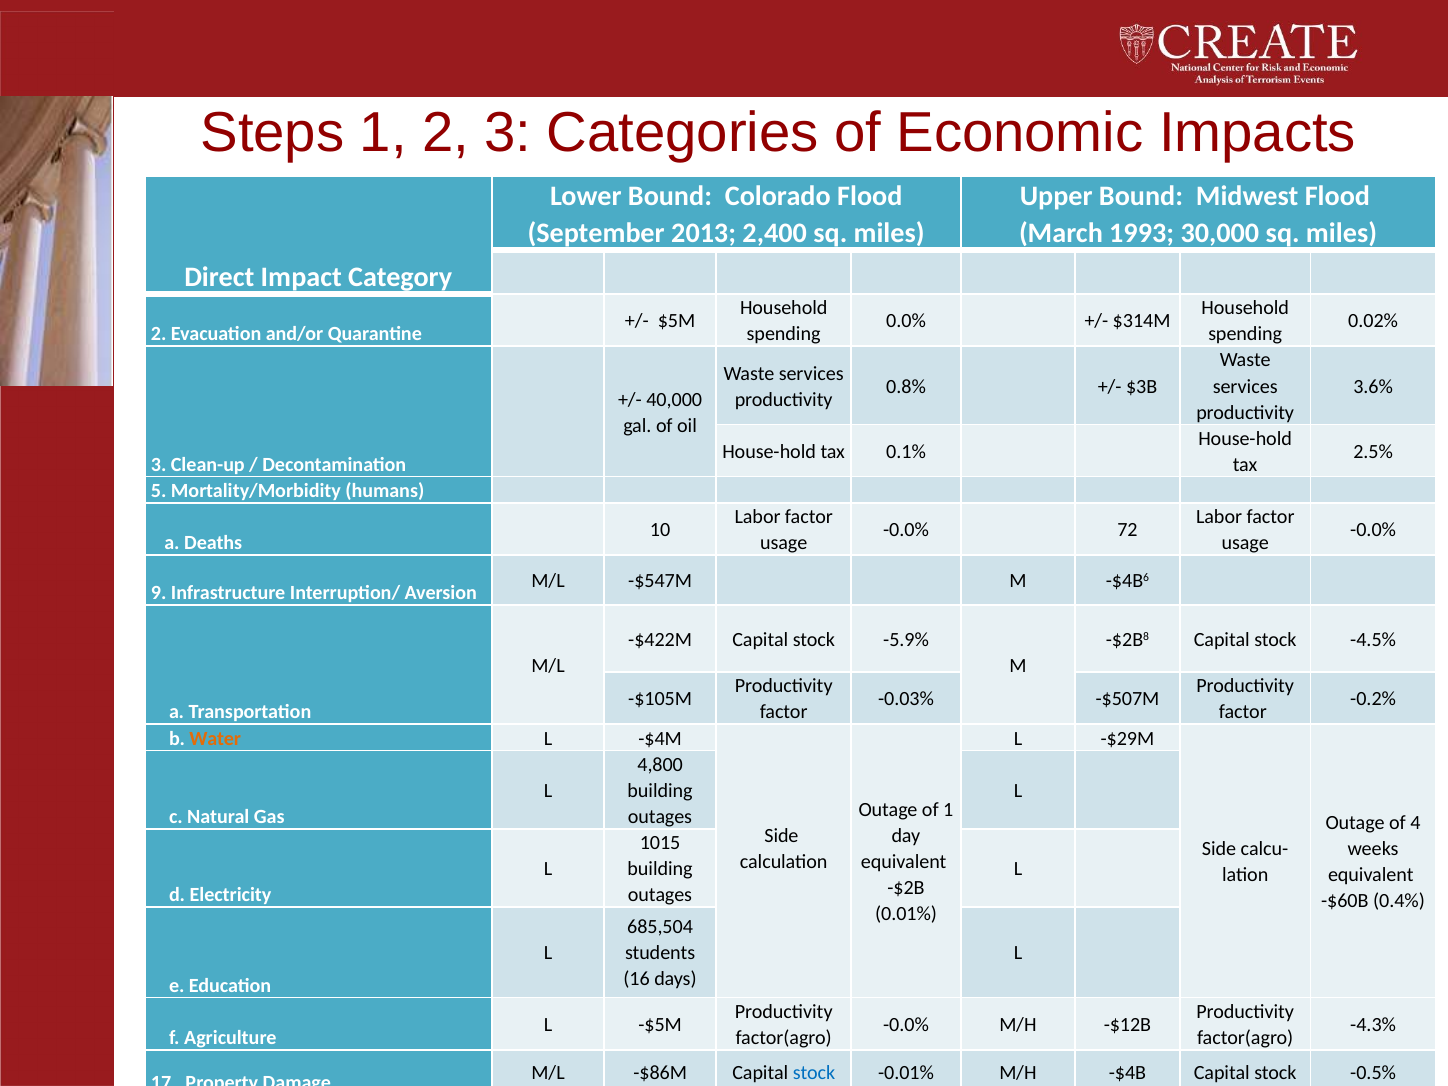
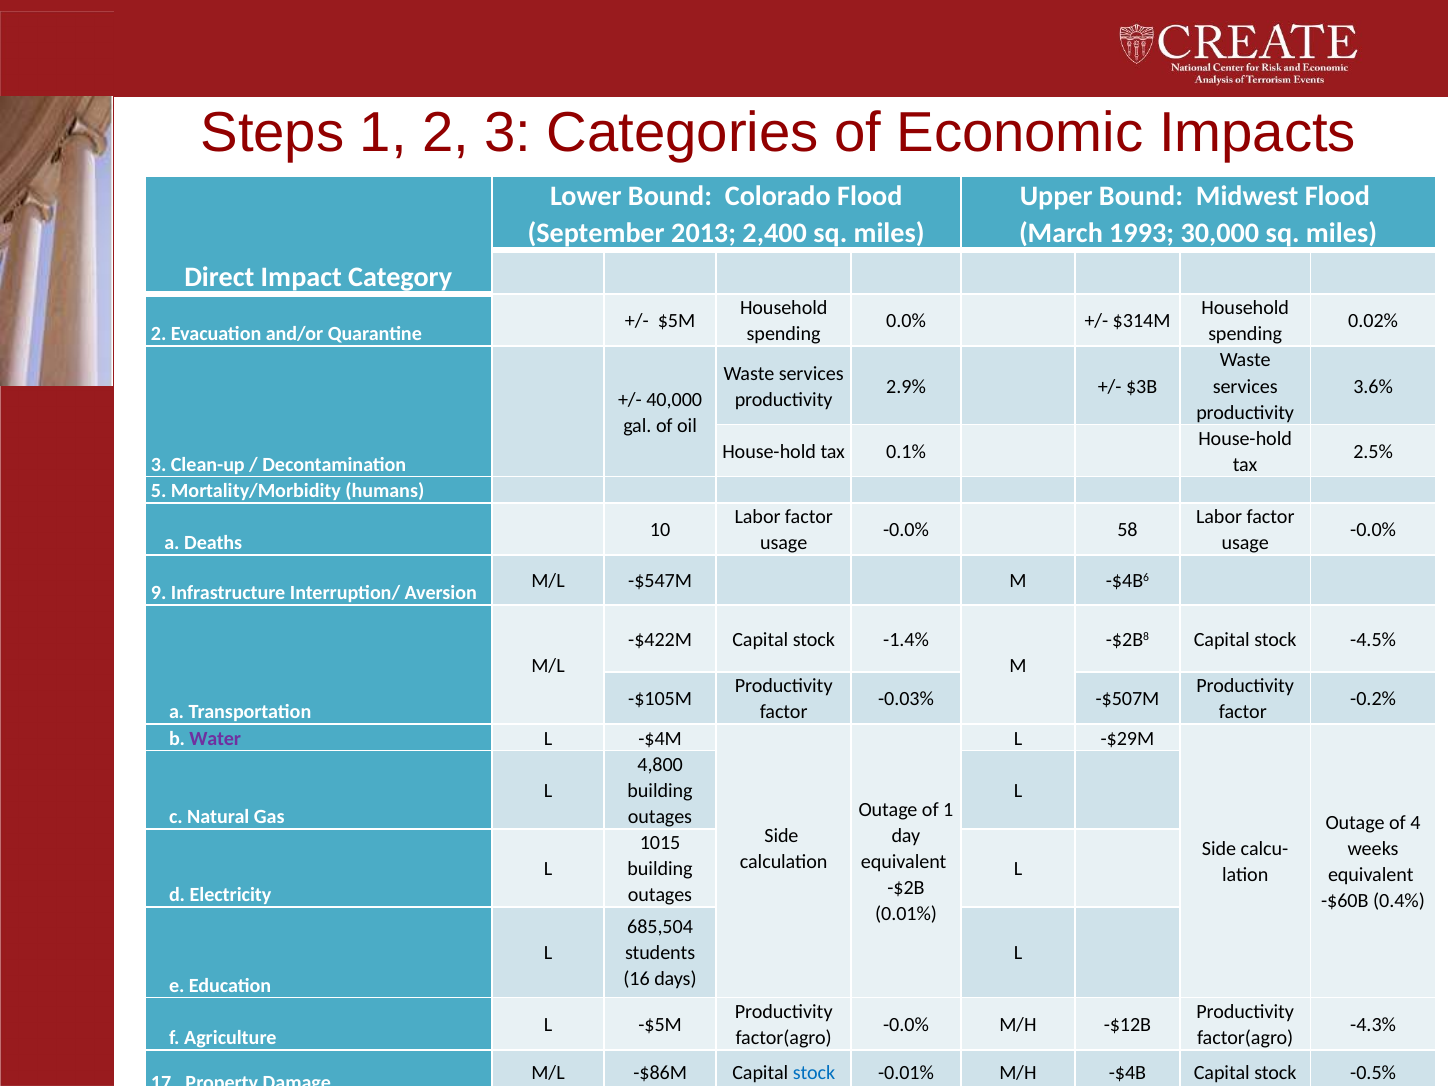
0.8%: 0.8% -> 2.9%
72: 72 -> 58
-5.9%: -5.9% -> -1.4%
Water colour: orange -> purple
